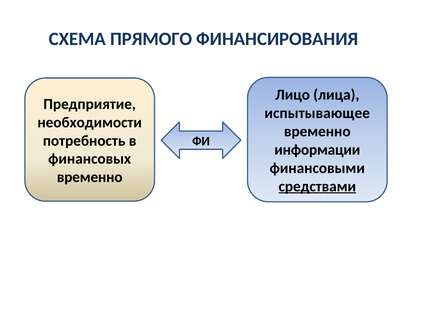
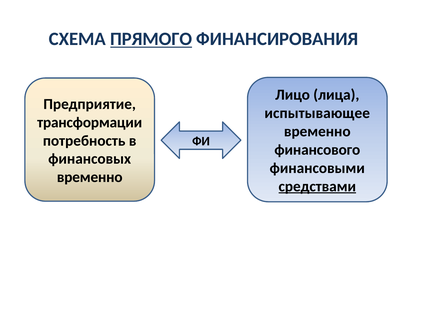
ПРЯМОГО underline: none -> present
необходимости: необходимости -> трансформации
информации: информации -> финансового
